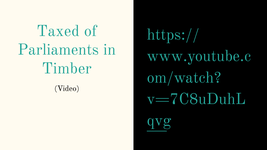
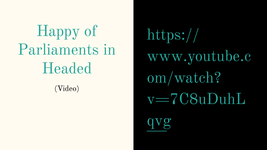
Taxed: Taxed -> Happy
Timber: Timber -> Headed
